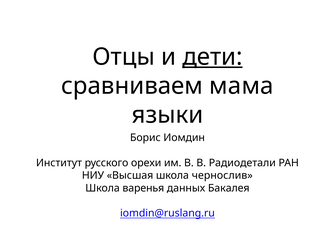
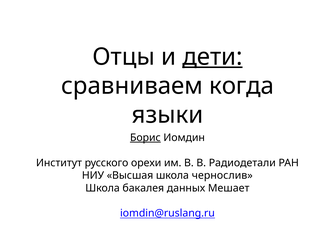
мама: мама -> когда
Борис underline: none -> present
варенья: варенья -> бакалея
Бакалея: Бакалея -> Мешает
